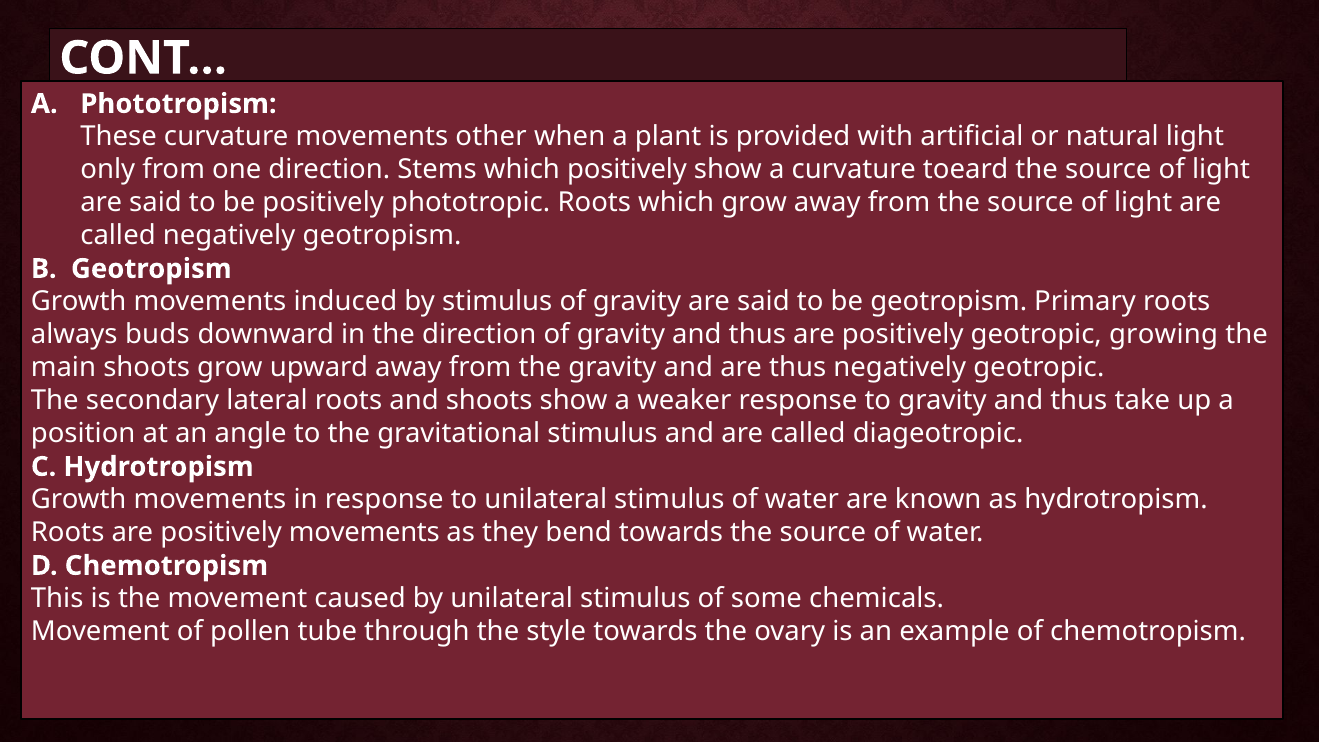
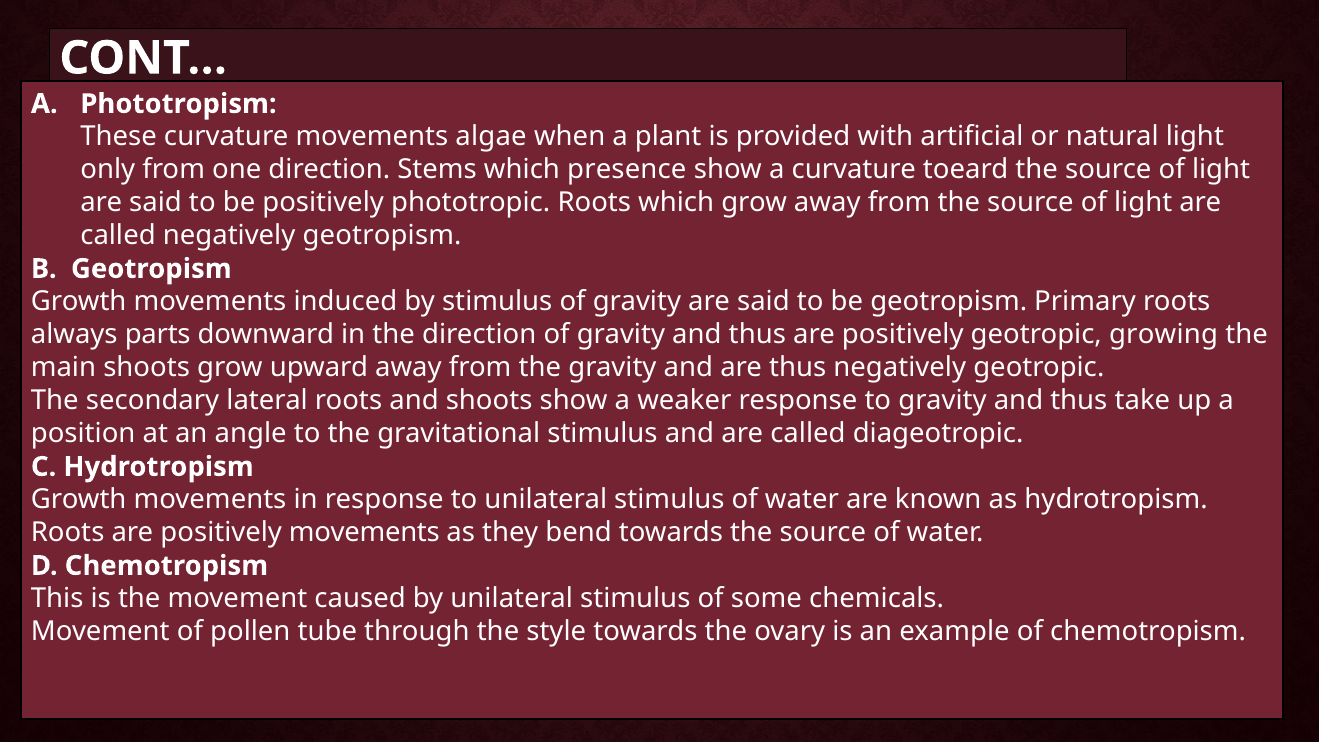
other: other -> algae
which positively: positively -> presence
buds: buds -> parts
